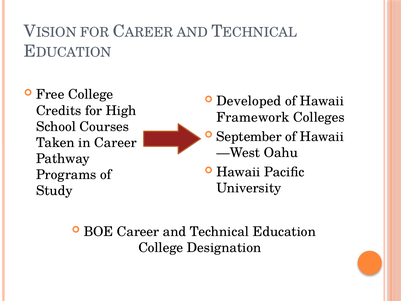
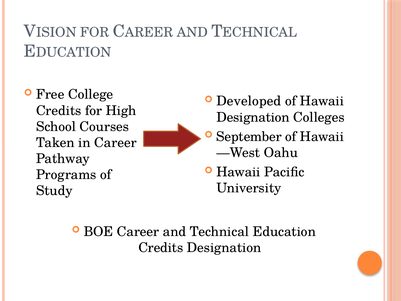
Framework at (253, 117): Framework -> Designation
College at (161, 248): College -> Credits
